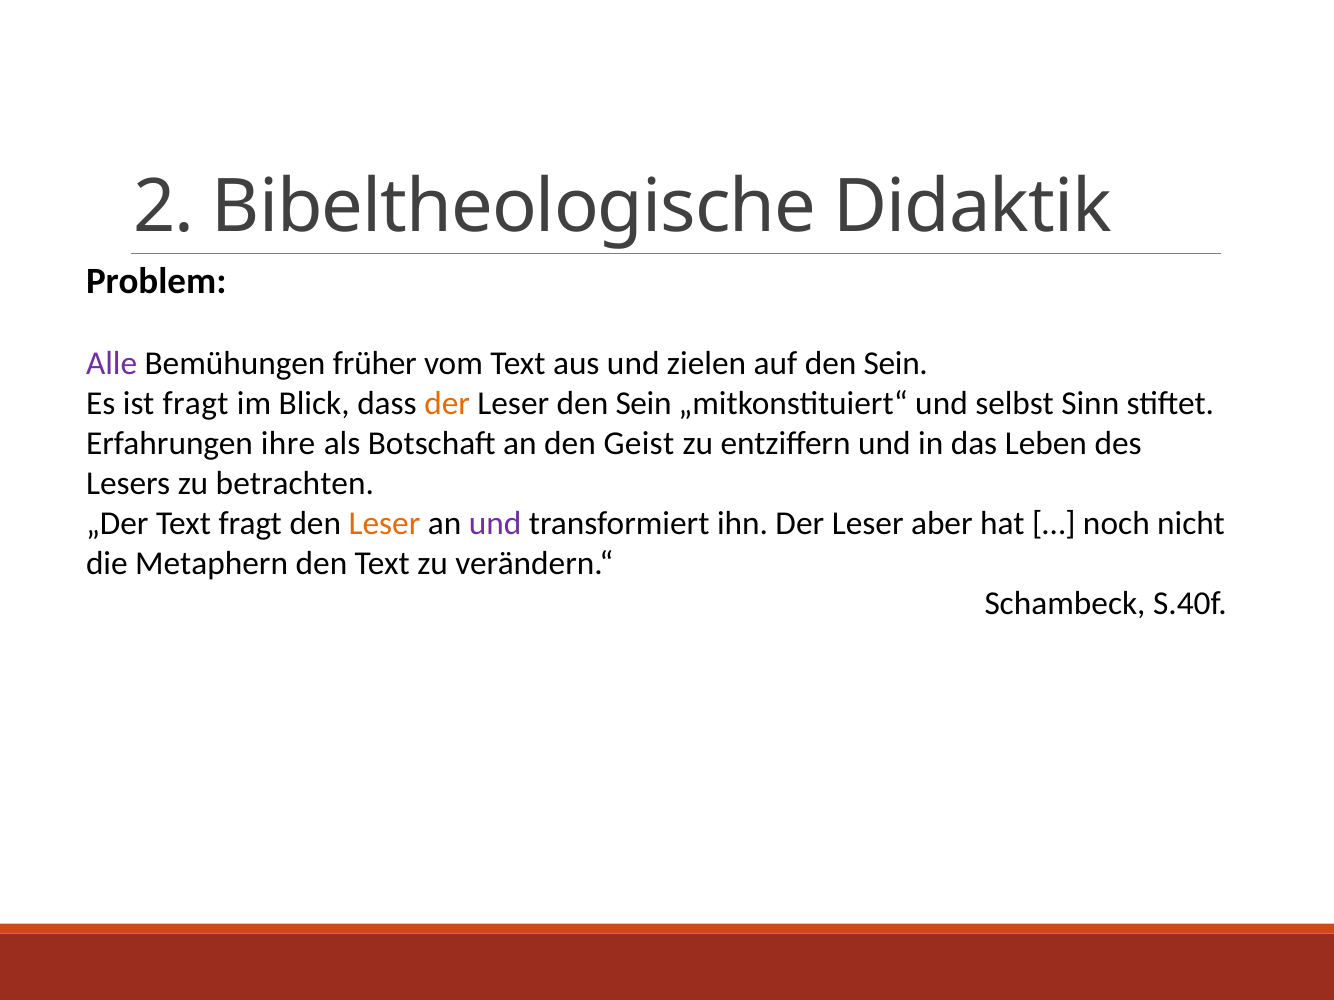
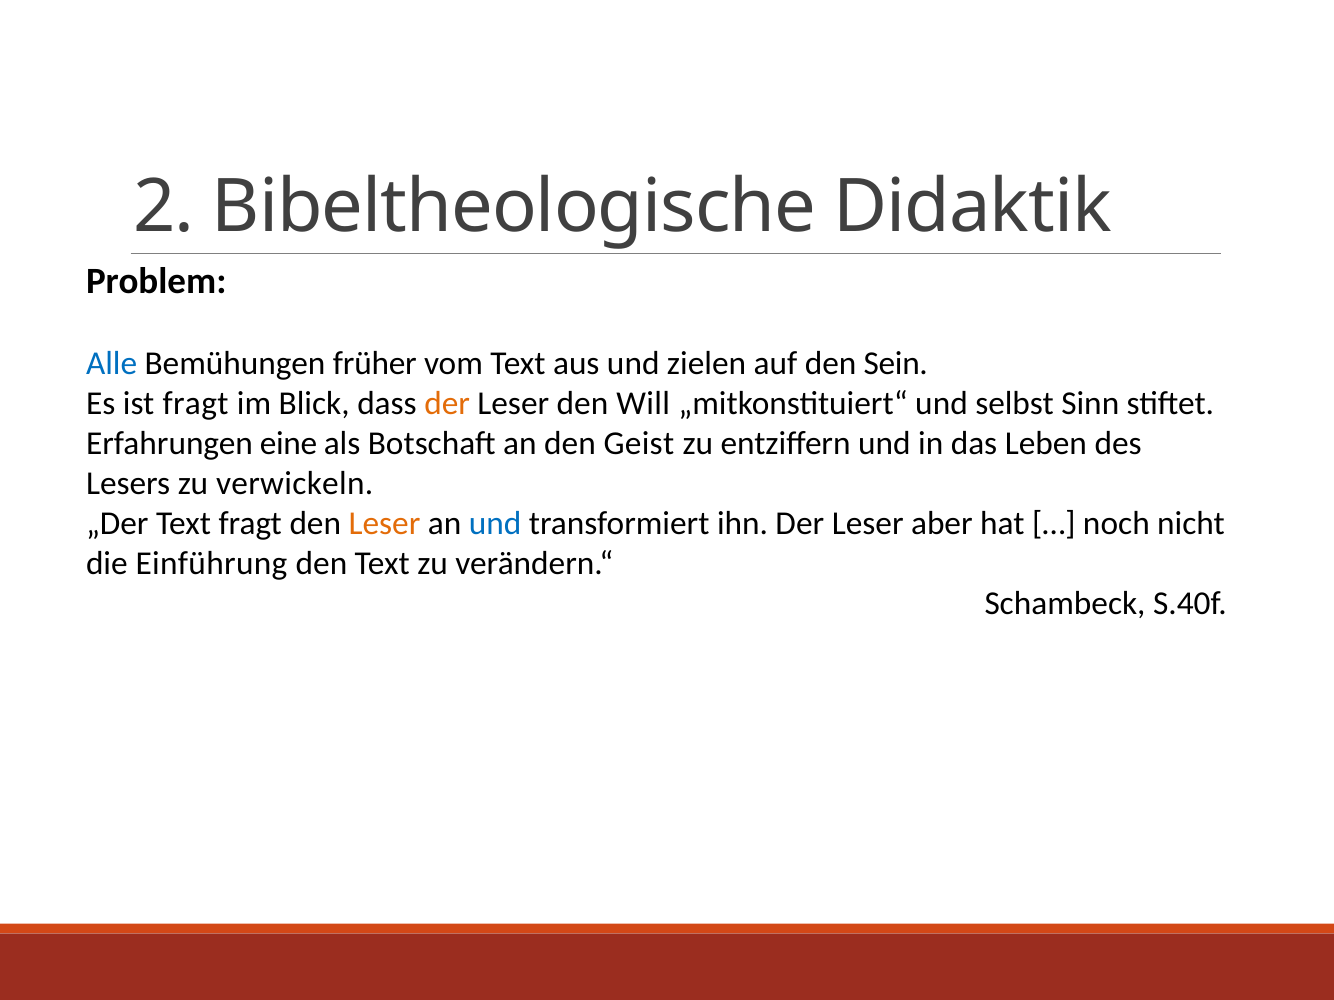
Alle colour: purple -> blue
Leser den Sein: Sein -> Will
ihre: ihre -> eine
betrachten: betrachten -> verwickeln
und at (495, 524) colour: purple -> blue
Metaphern: Metaphern -> Einführung
